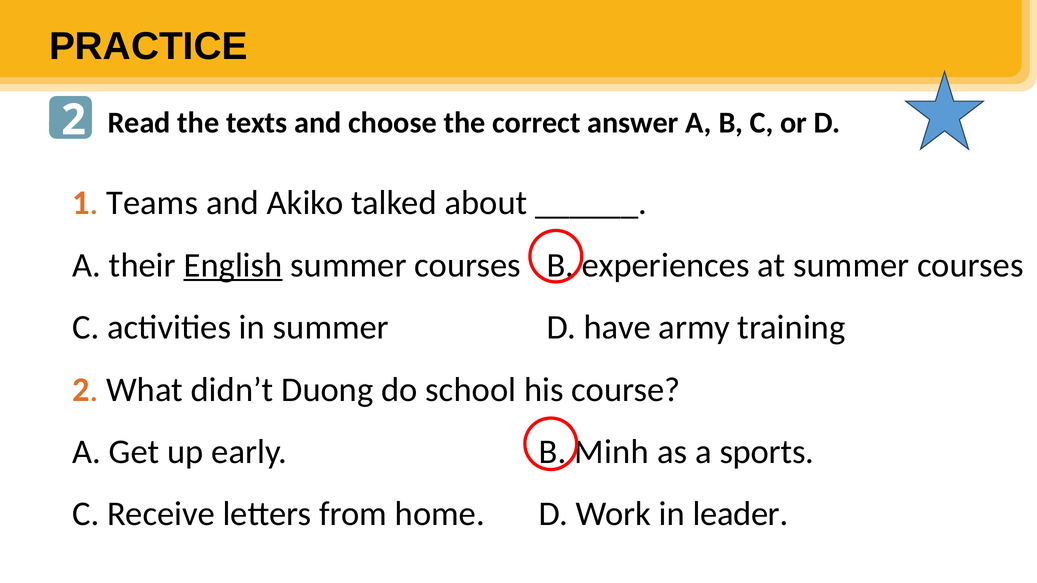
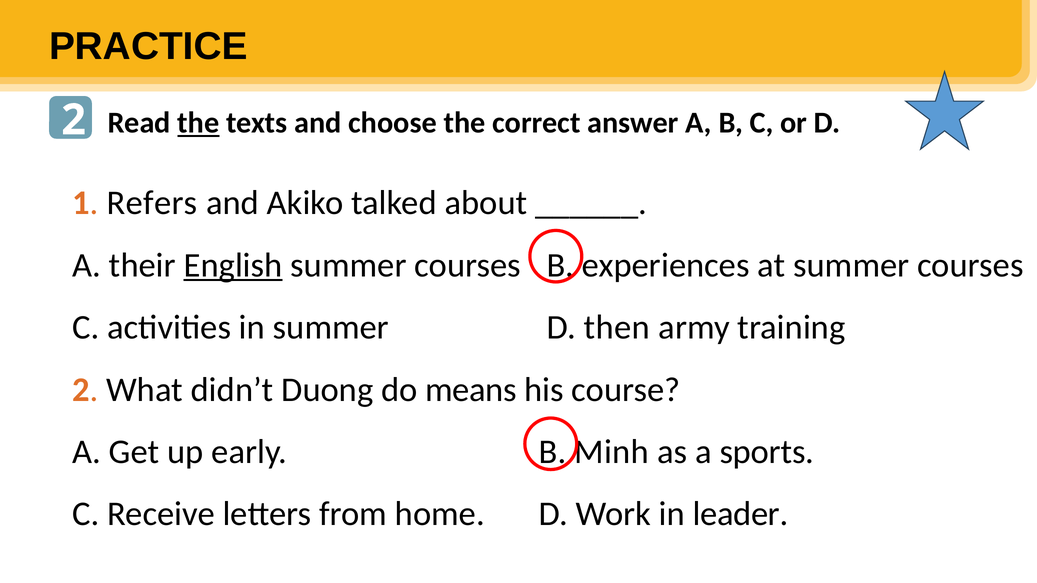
the at (198, 123) underline: none -> present
Teams: Teams -> Refers
have: have -> then
school: school -> means
